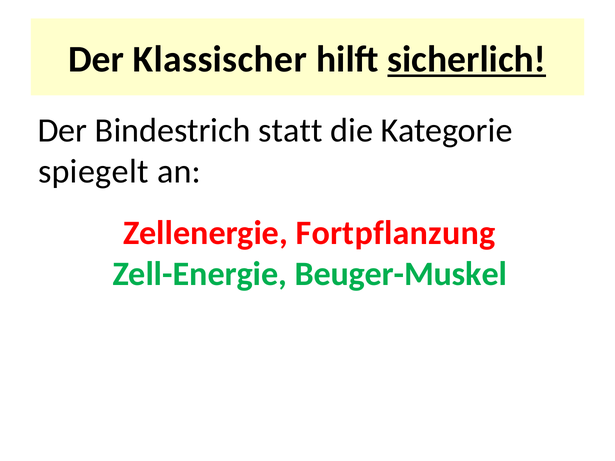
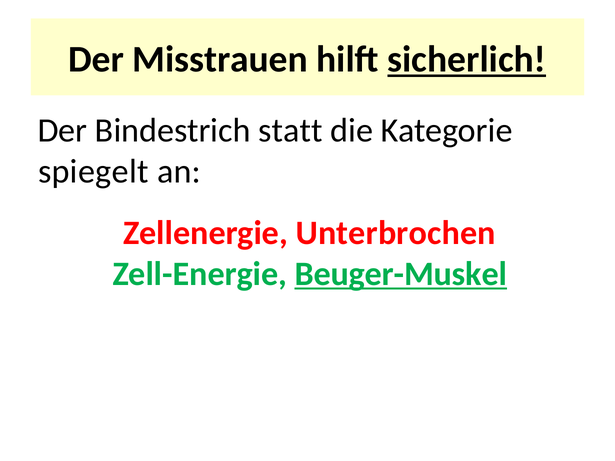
Klassischer: Klassischer -> Misstrauen
Fortpflanzung: Fortpflanzung -> Unterbrochen
Beuger-Muskel underline: none -> present
